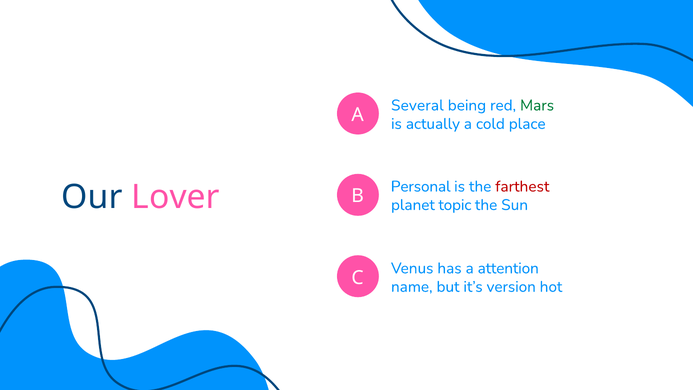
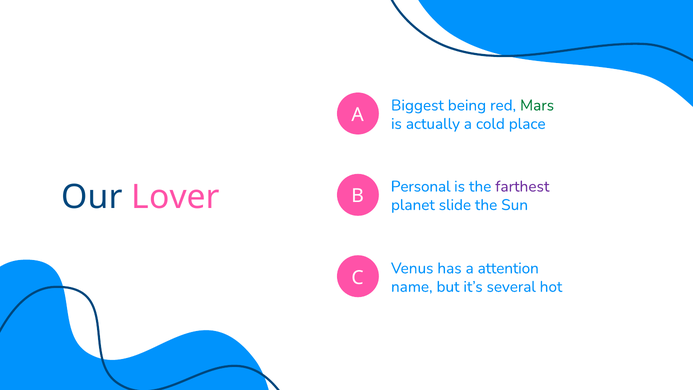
Several: Several -> Biggest
farthest colour: red -> purple
topic: topic -> slide
version: version -> several
